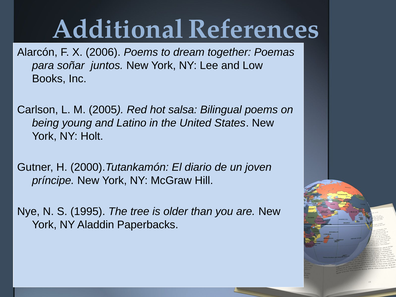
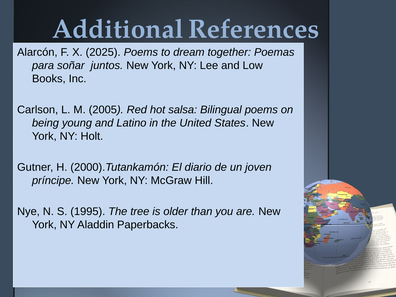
2006: 2006 -> 2025
